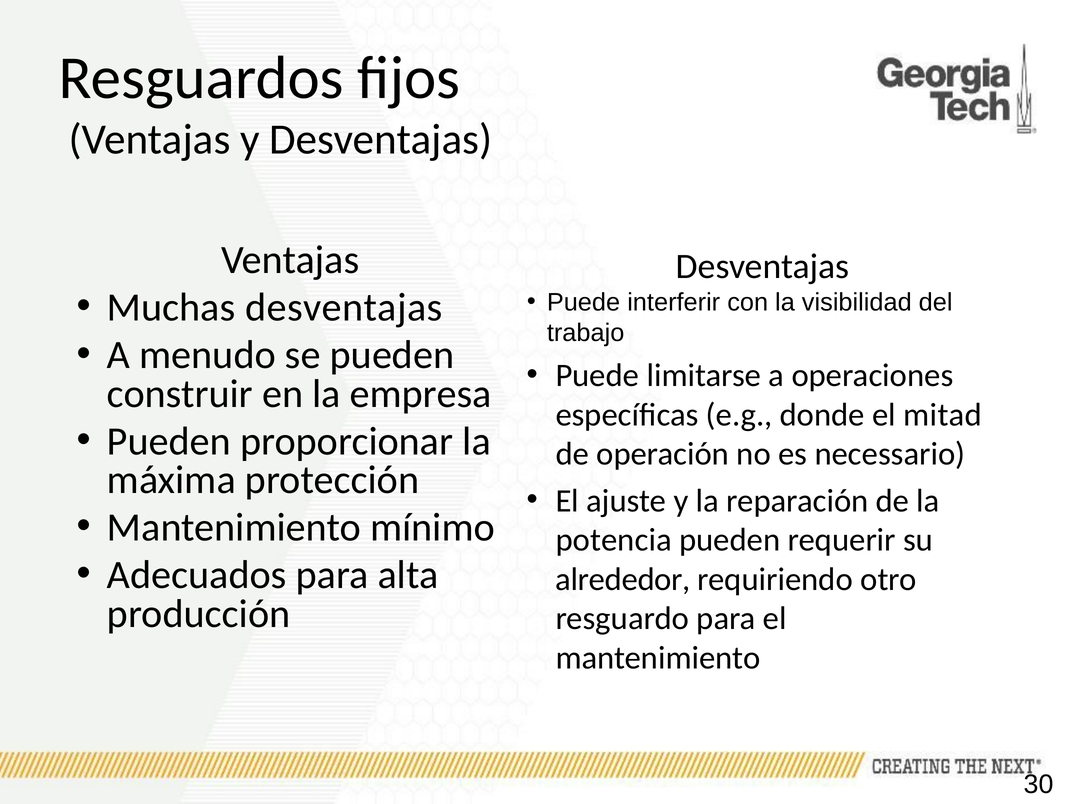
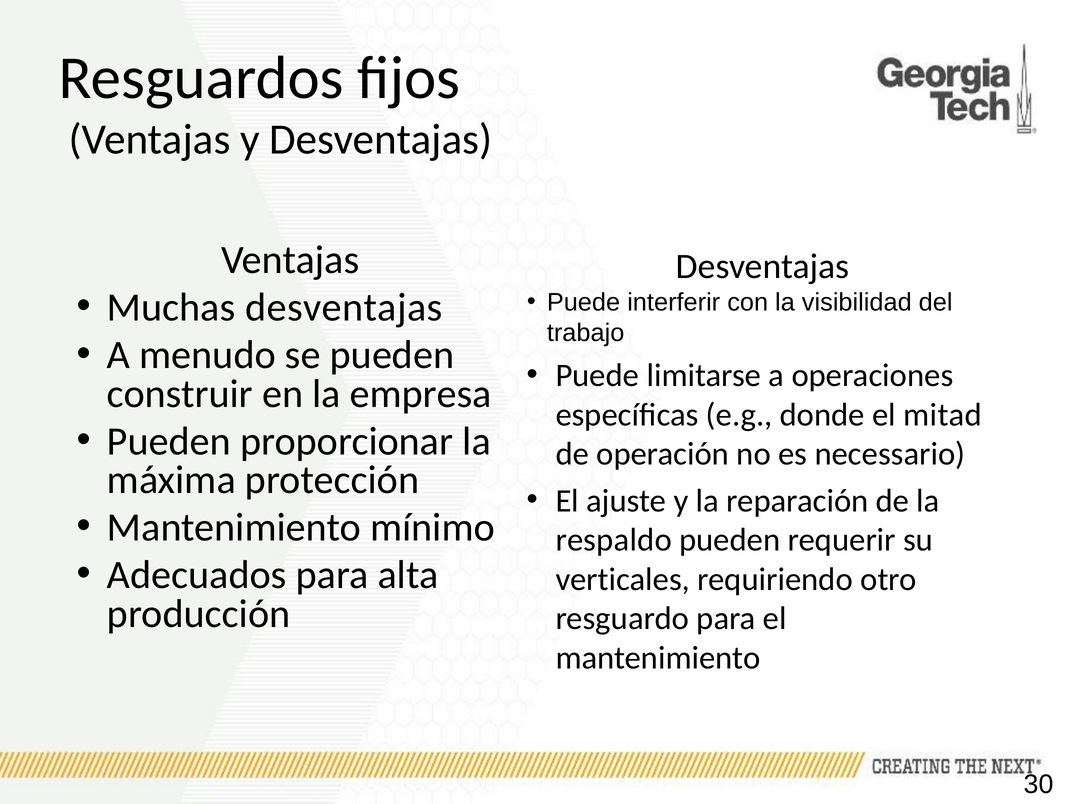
potencia: potencia -> respaldo
alrededor: alrededor -> verticales
